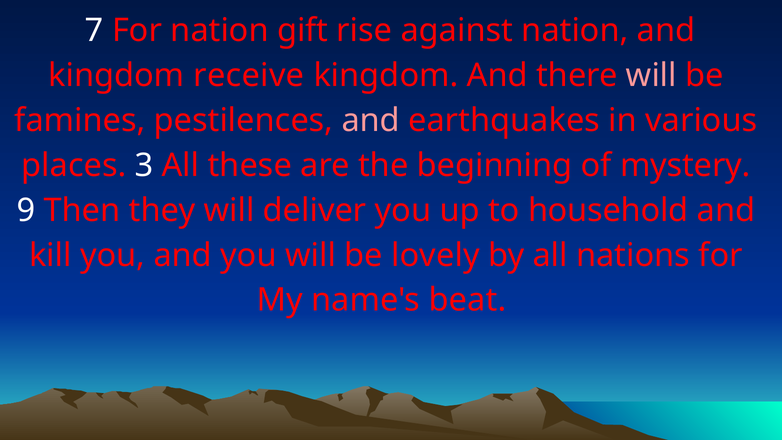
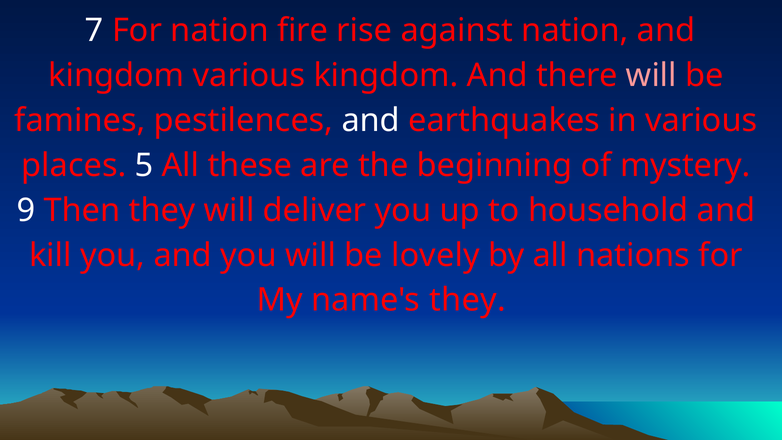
gift: gift -> fire
kingdom receive: receive -> various
and at (371, 120) colour: pink -> white
3: 3 -> 5
name's beat: beat -> they
